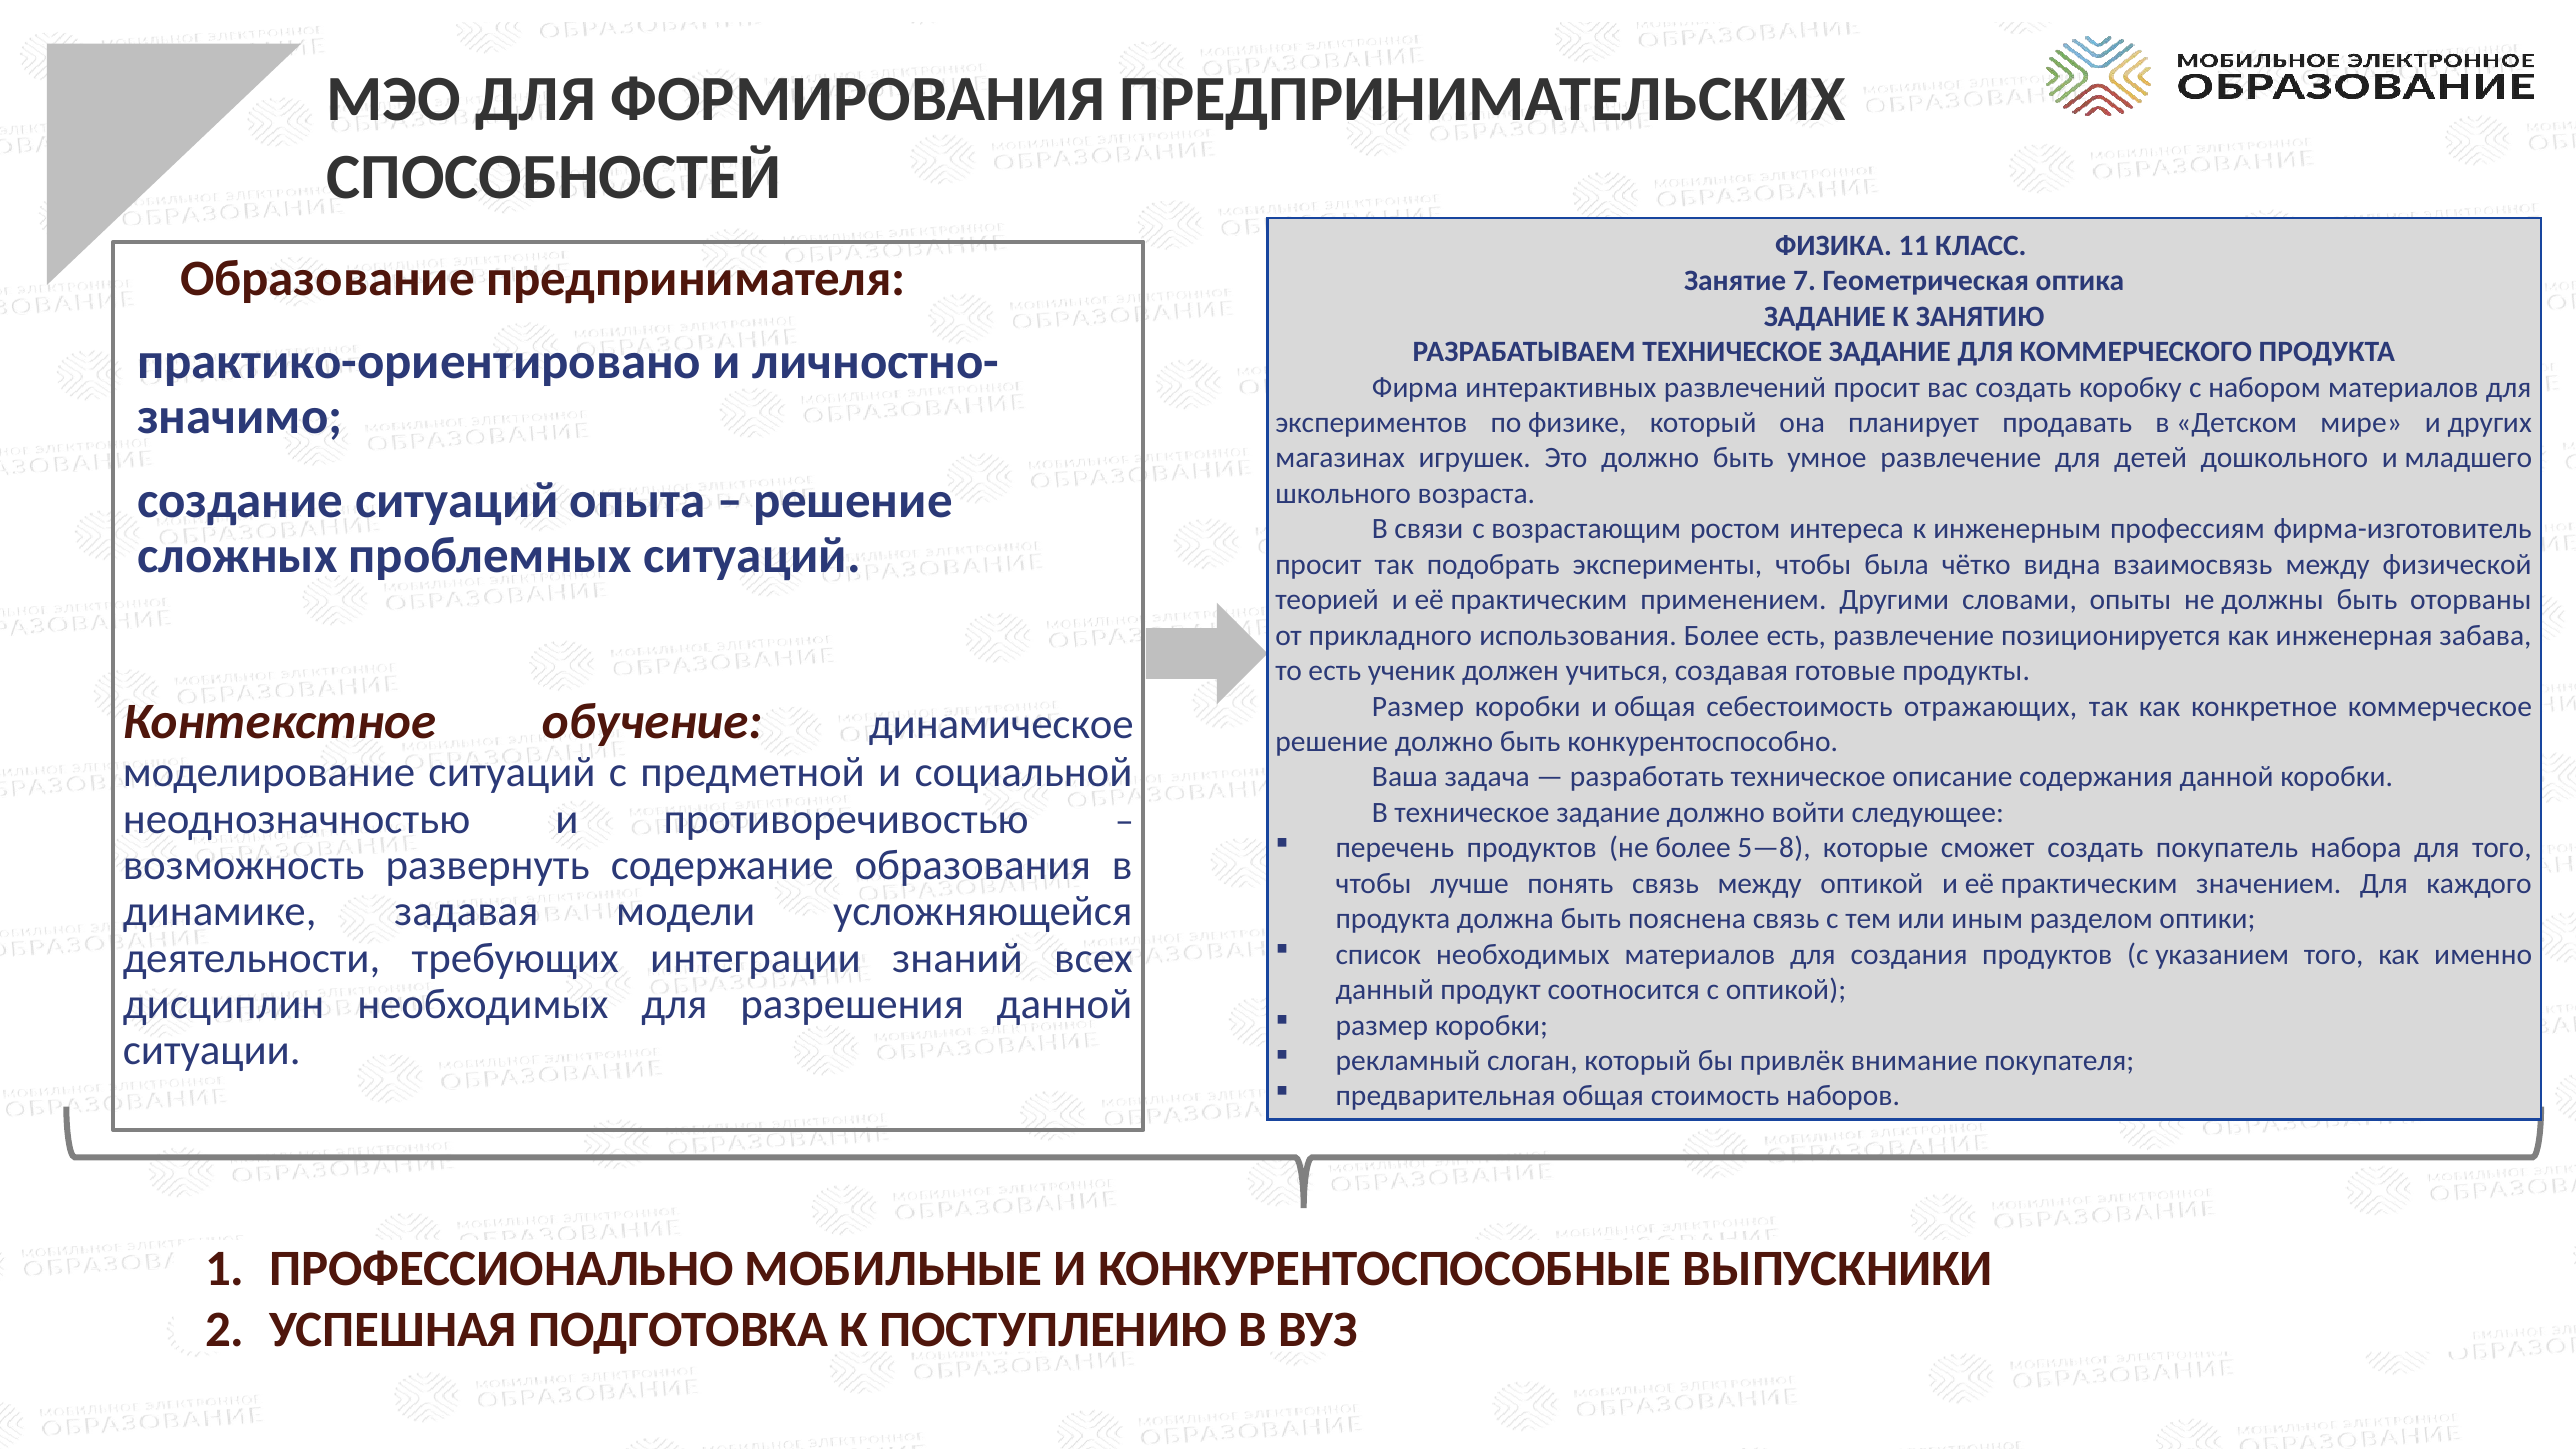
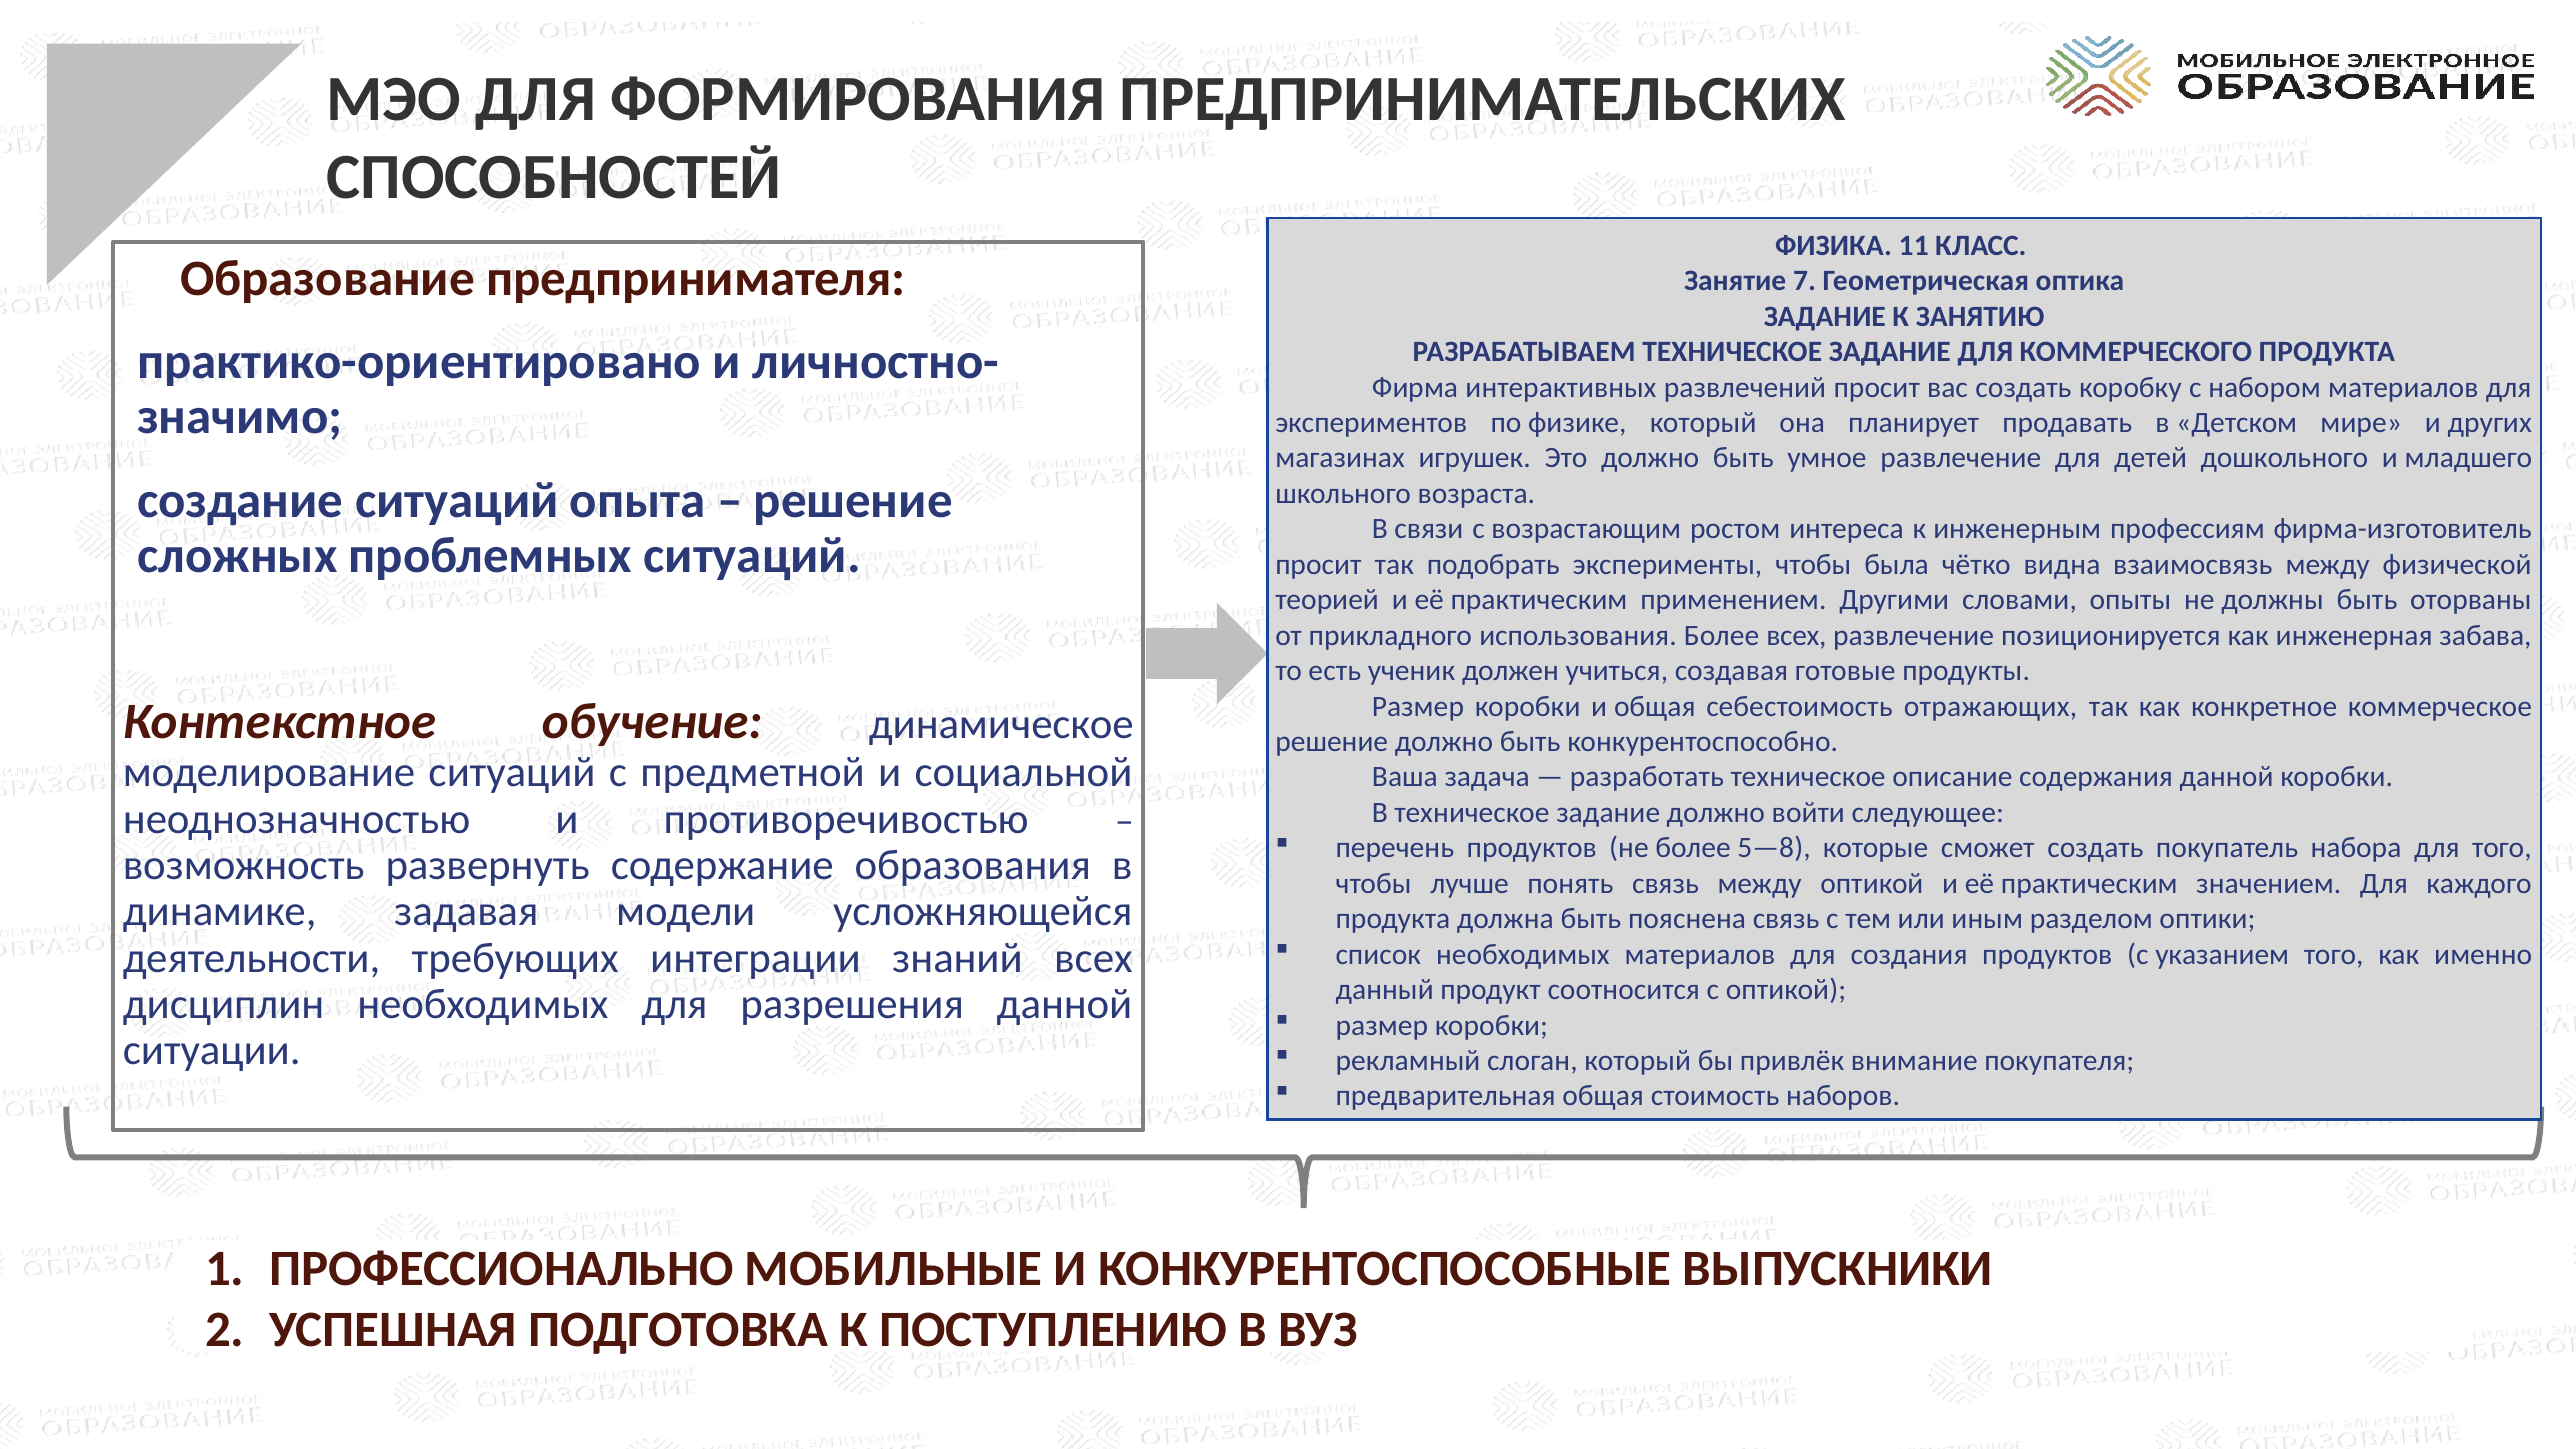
Более есть: есть -> всех
